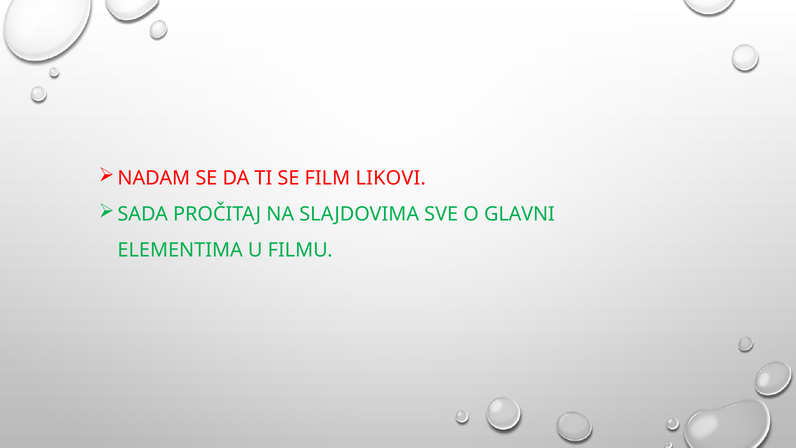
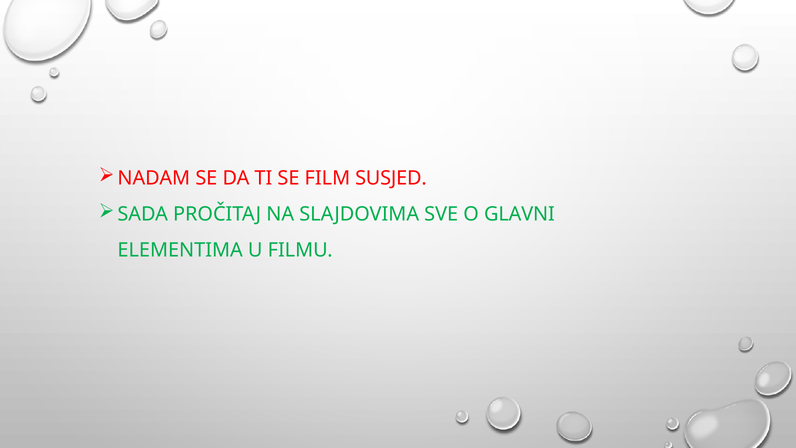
LIKOVI: LIKOVI -> SUSJED
